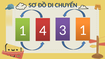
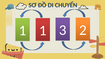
1 4: 4 -> 1
3 1: 1 -> 2
